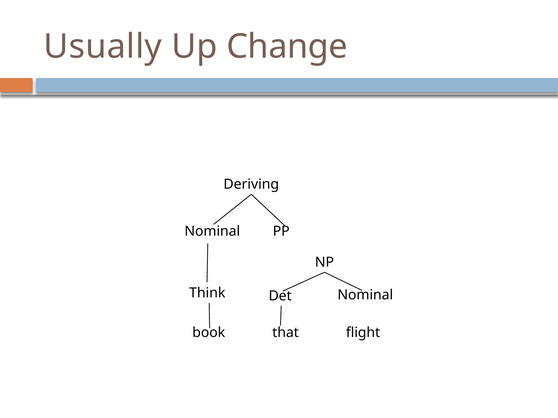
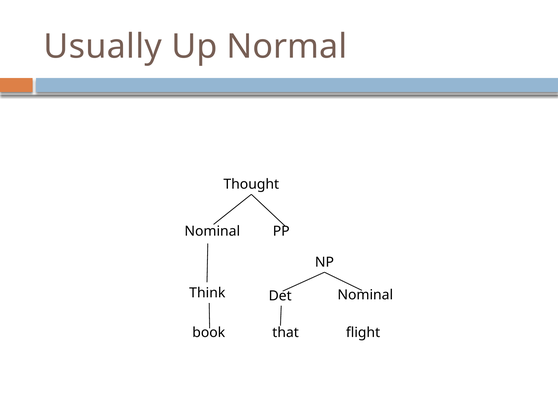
Change: Change -> Normal
Deriving: Deriving -> Thought
